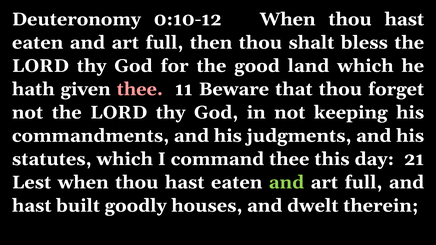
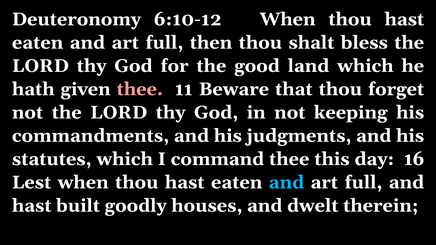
0:10-12: 0:10-12 -> 6:10-12
21: 21 -> 16
and at (286, 183) colour: light green -> light blue
